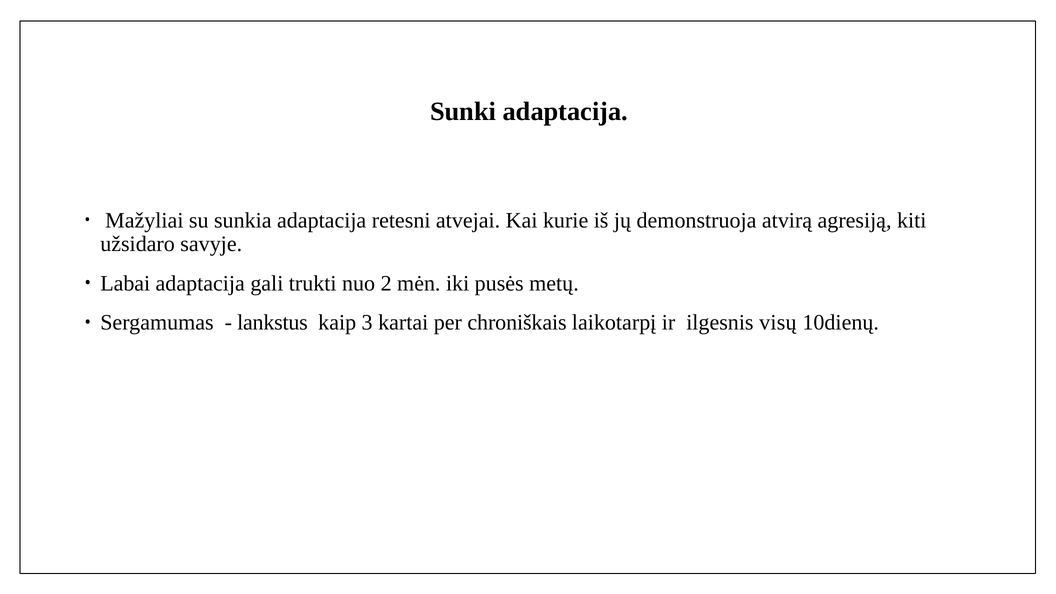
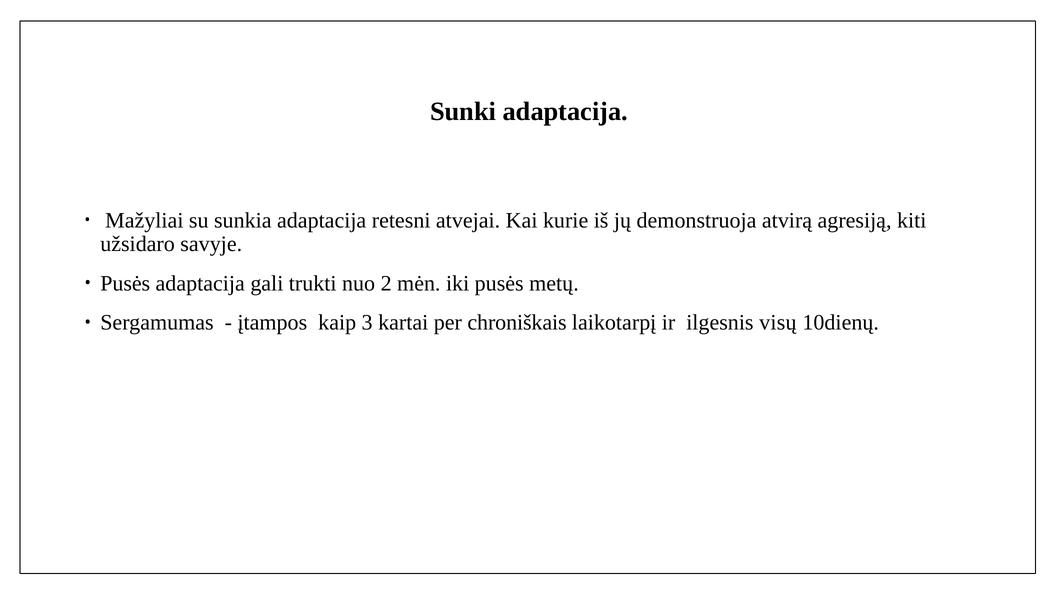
Labai at (125, 283): Labai -> Pusės
lankstus: lankstus -> įtampos
